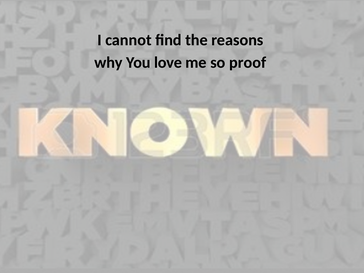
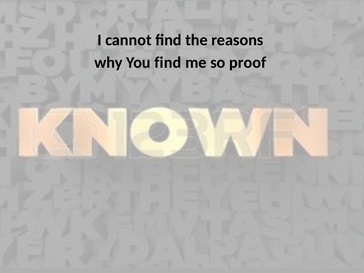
You love: love -> find
